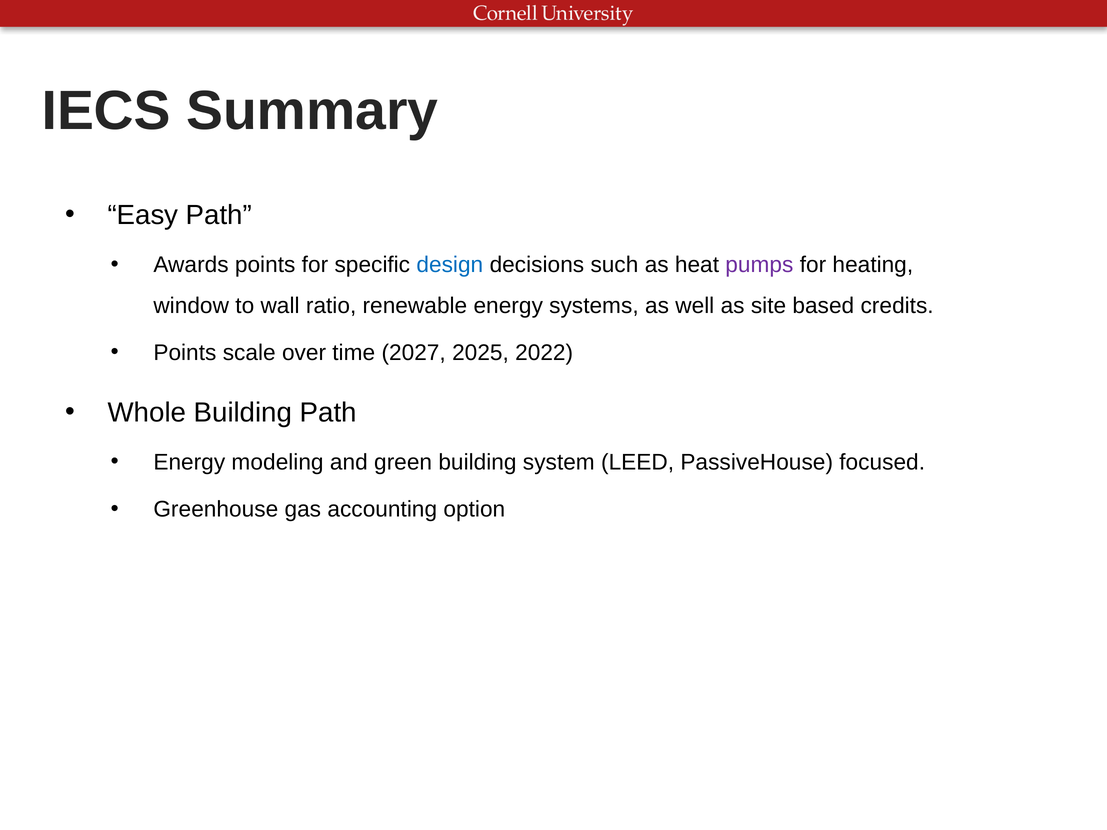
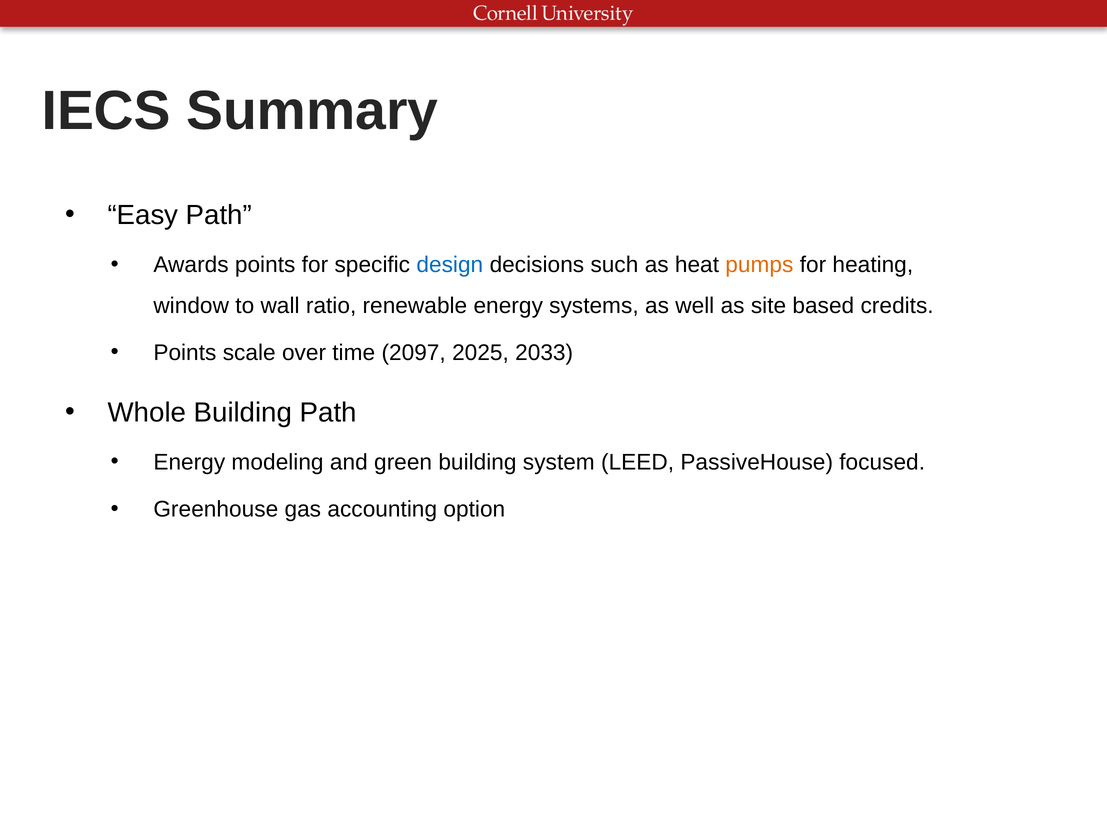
pumps colour: purple -> orange
2027: 2027 -> 2097
2022: 2022 -> 2033
